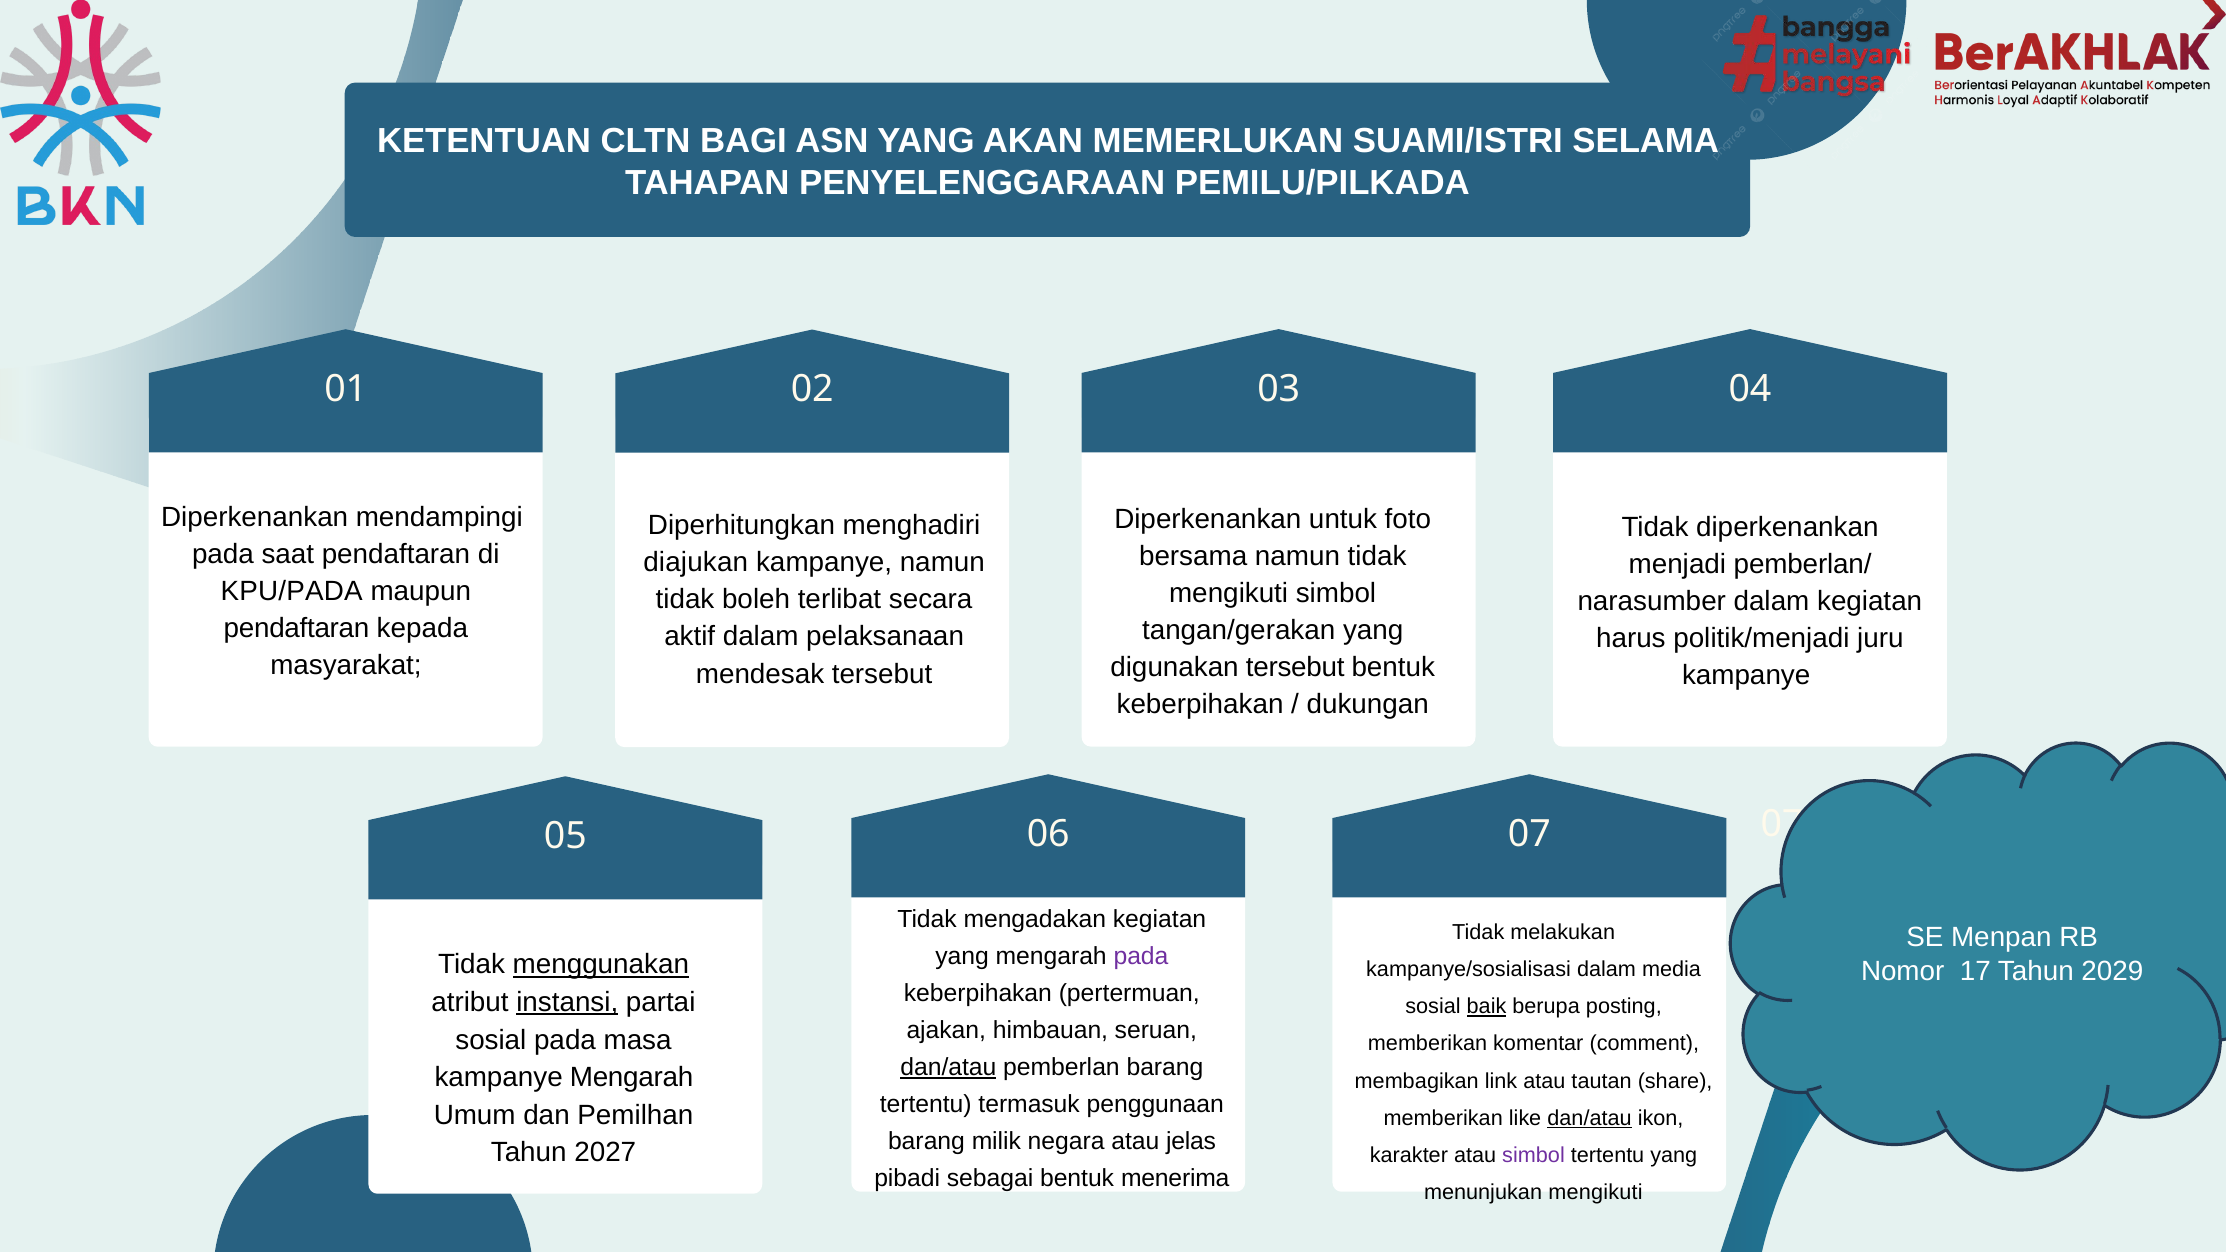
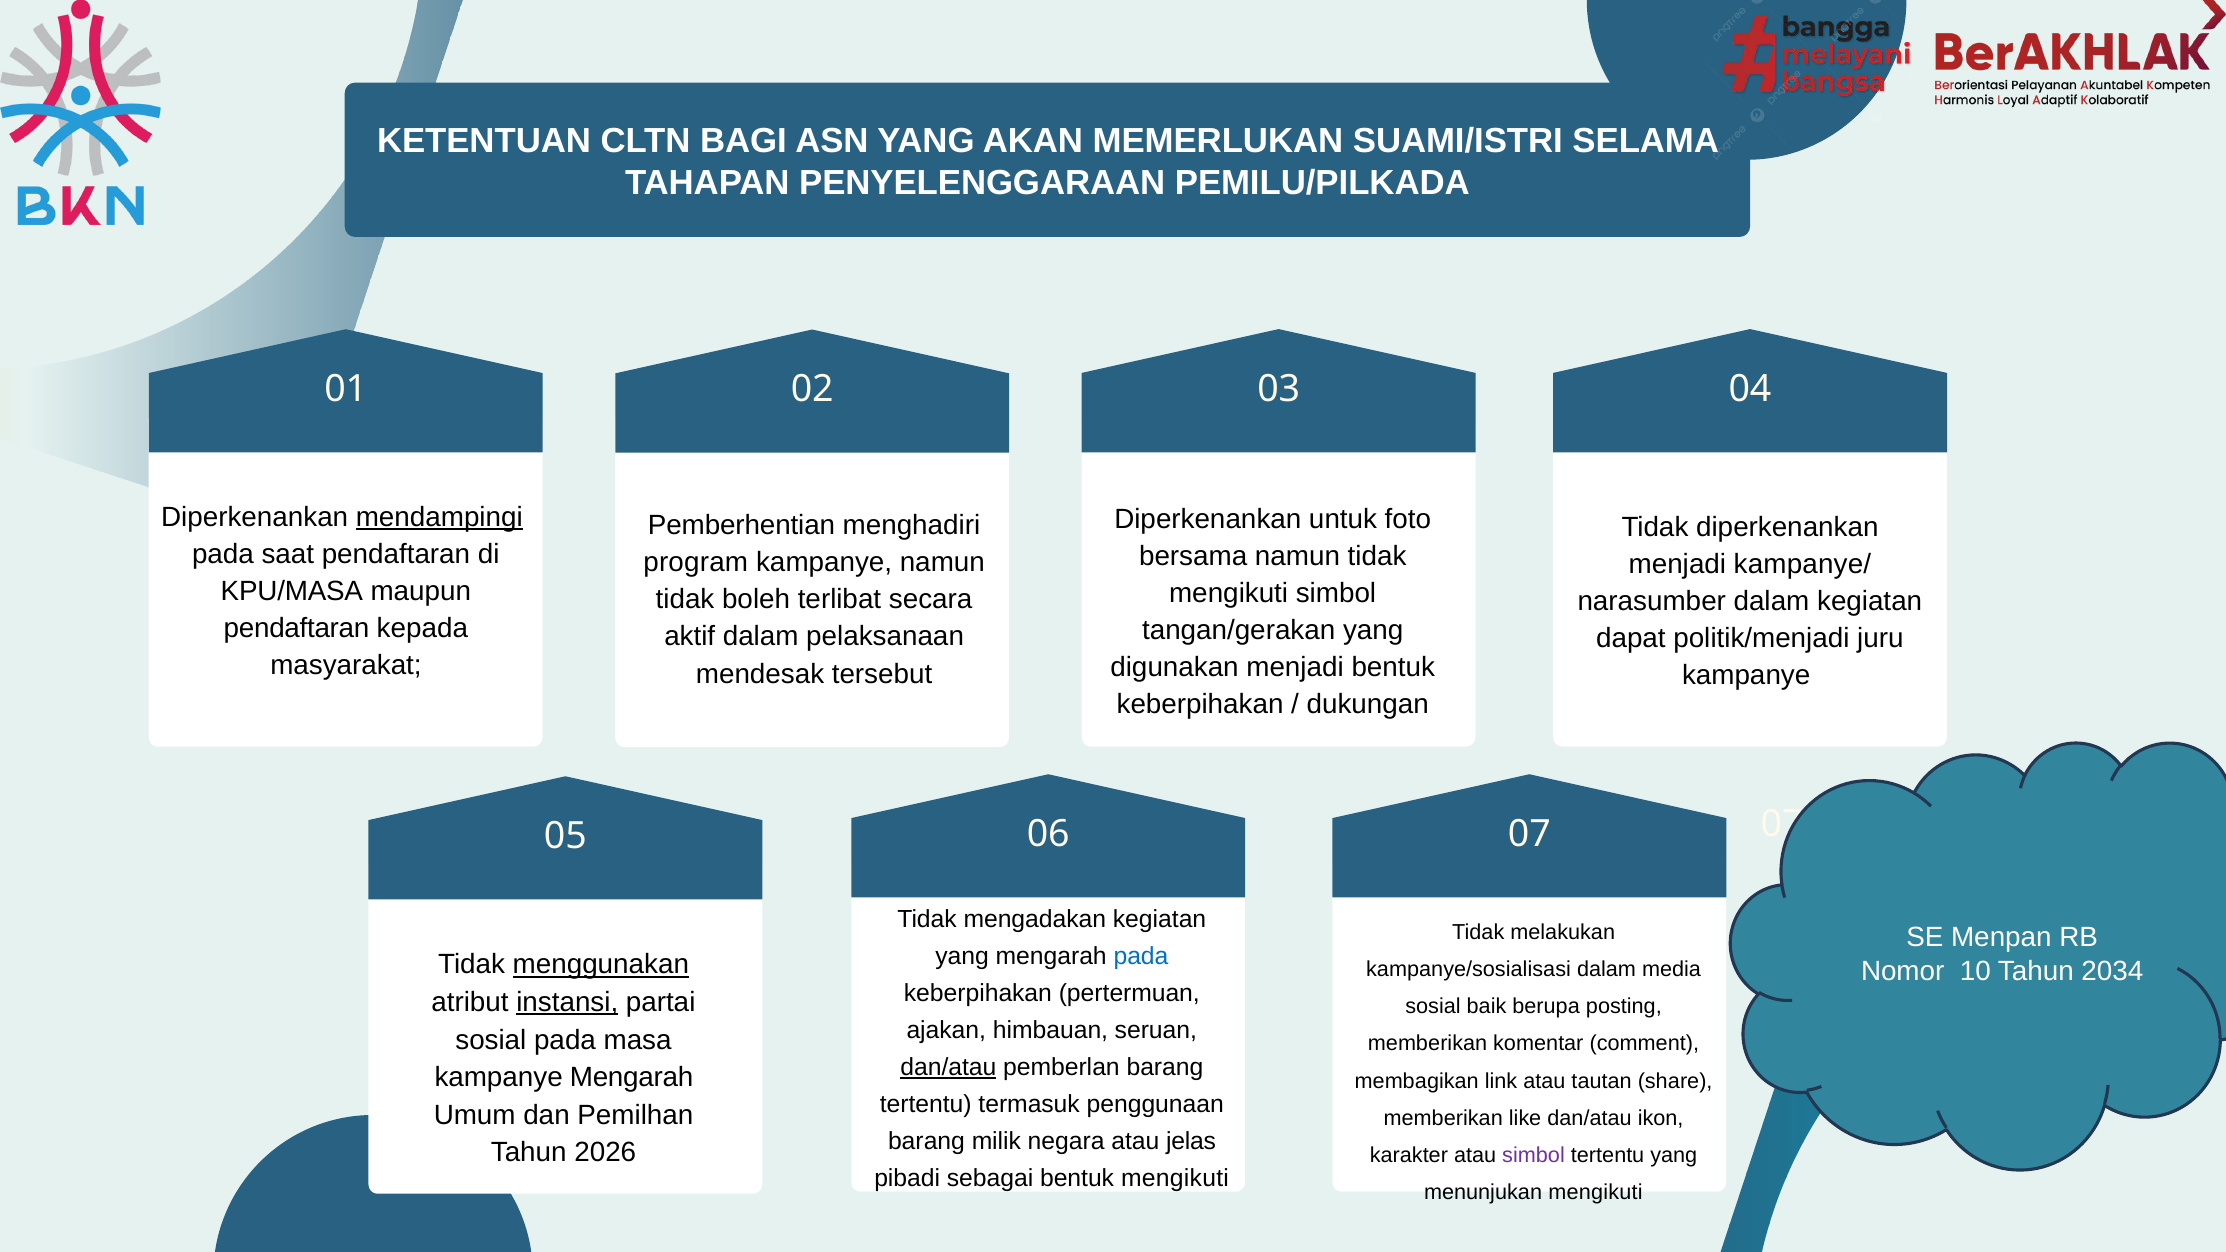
mendampingi underline: none -> present
Diperhitungkan: Diperhitungkan -> Pemberhentian
diajukan: diajukan -> program
pemberlan/: pemberlan/ -> kampanye/
KPU/PADA: KPU/PADA -> KPU/MASA
harus: harus -> dapat
digunakan tersebut: tersebut -> menjadi
pada at (1141, 956) colour: purple -> blue
17: 17 -> 10
2029: 2029 -> 2034
baik underline: present -> none
dan/atau at (1590, 1118) underline: present -> none
2027: 2027 -> 2026
bentuk menerima: menerima -> mengikuti
